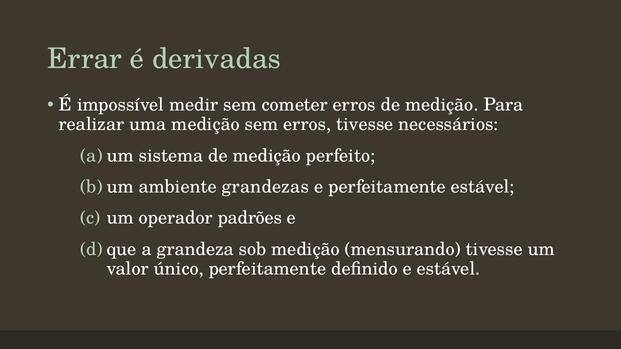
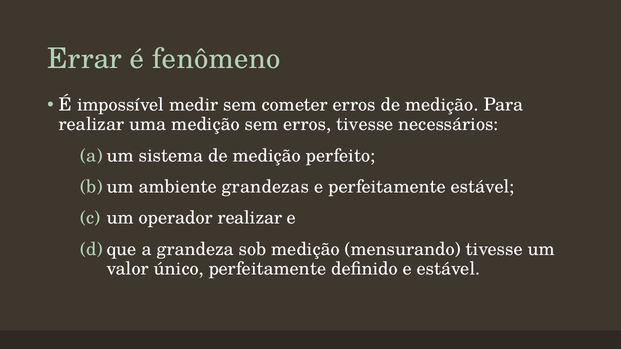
derivadas: derivadas -> fenômeno
operador padrões: padrões -> realizar
